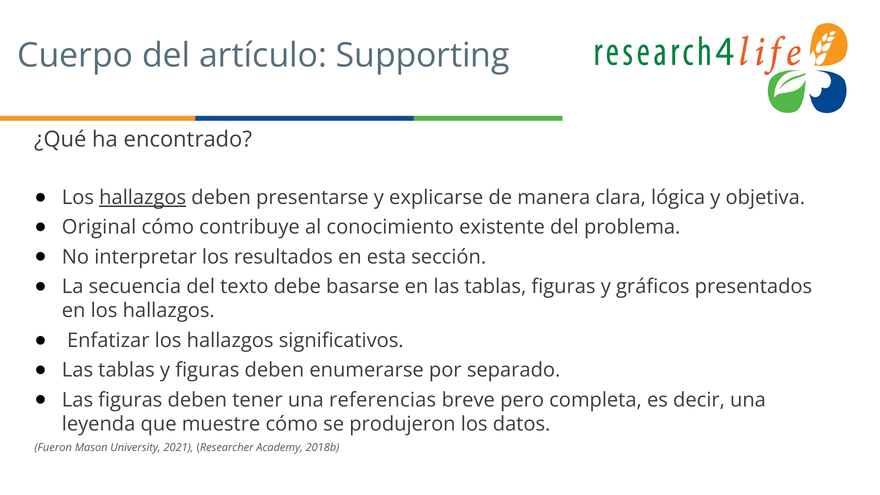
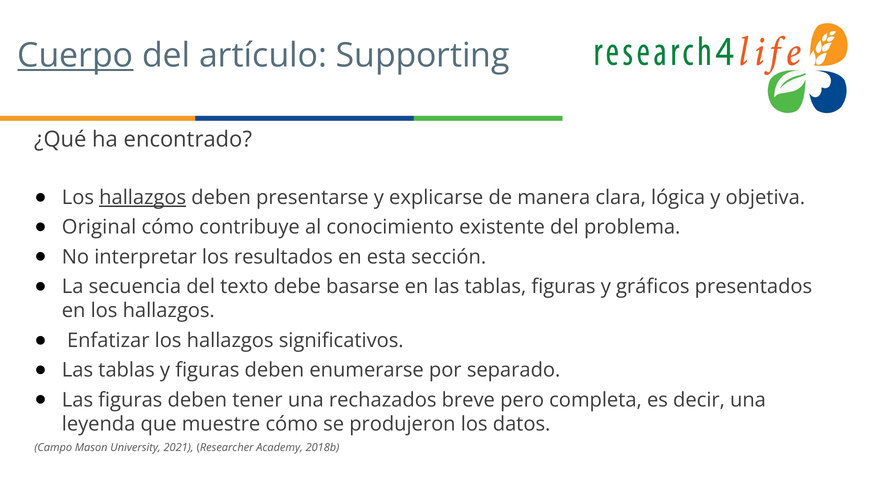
Cuerpo underline: none -> present
referencias: referencias -> rechazados
Fueron: Fueron -> Campo
